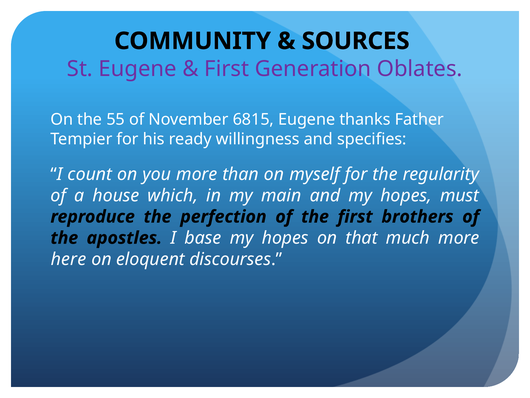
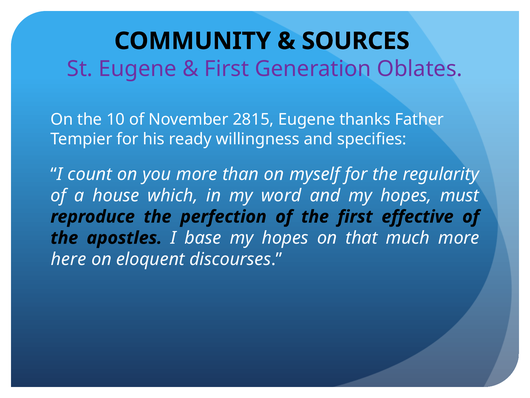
55: 55 -> 10
6815: 6815 -> 2815
main: main -> word
brothers: brothers -> effective
